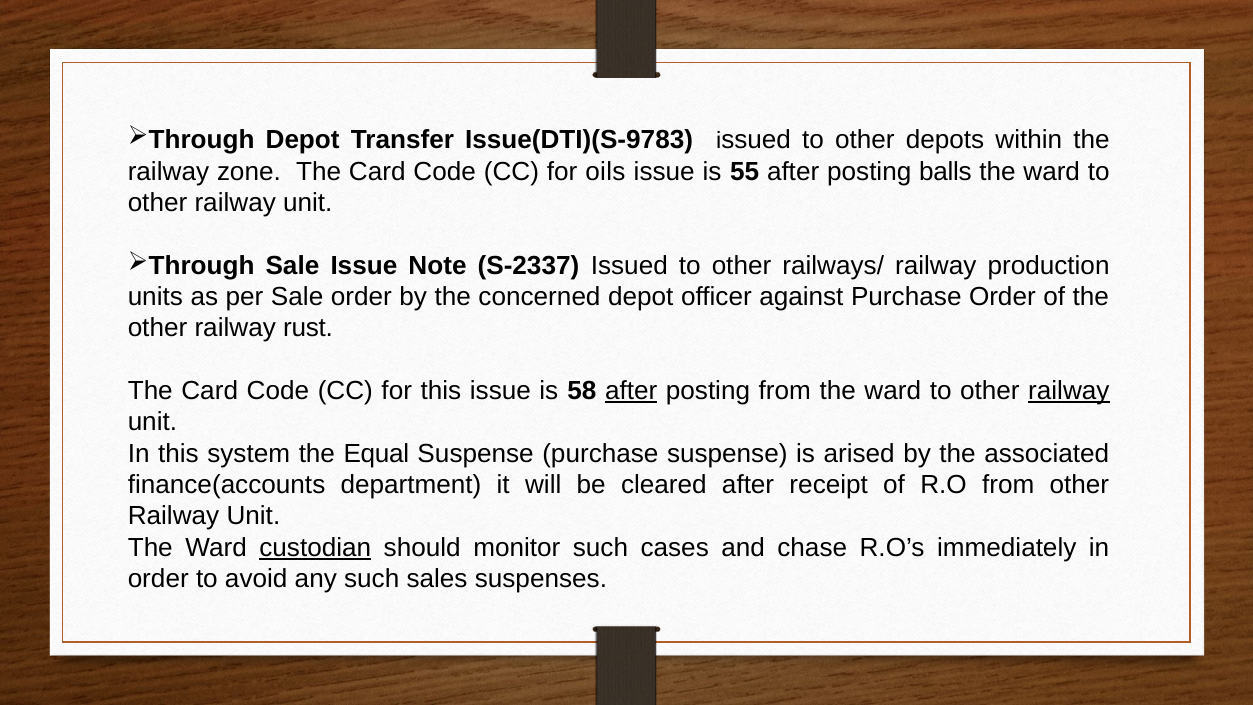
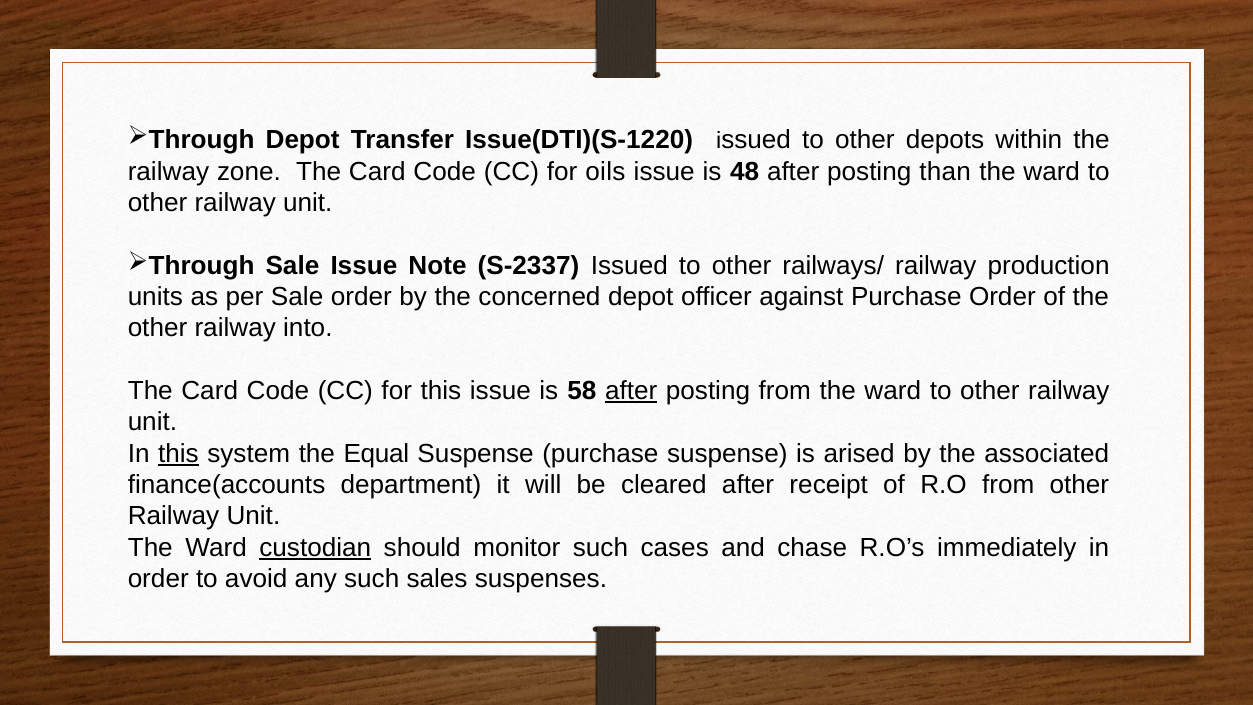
Issue(DTI)(S-9783: Issue(DTI)(S-9783 -> Issue(DTI)(S-1220
55: 55 -> 48
balls: balls -> than
rust: rust -> into
railway at (1069, 391) underline: present -> none
this at (178, 454) underline: none -> present
